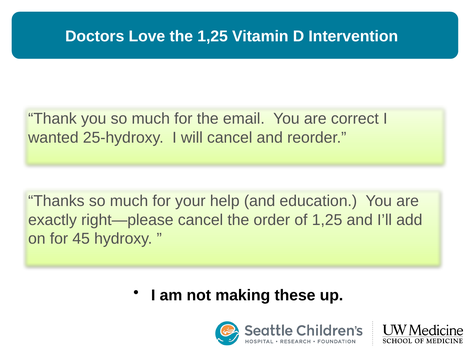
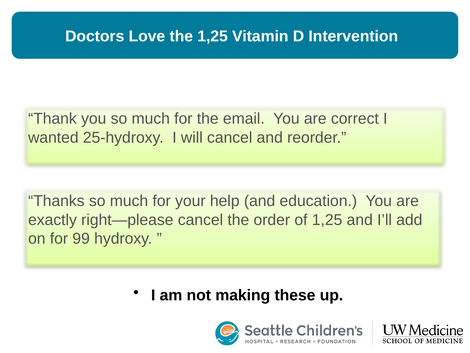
45: 45 -> 99
